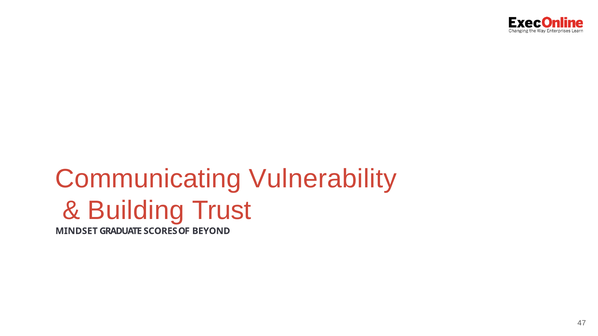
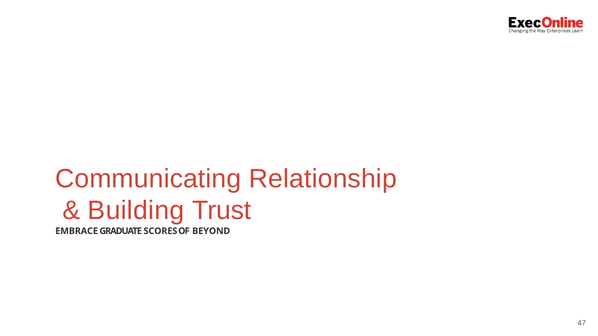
Vulnerability: Vulnerability -> Relationship
MINDSET: MINDSET -> EMBRACE
